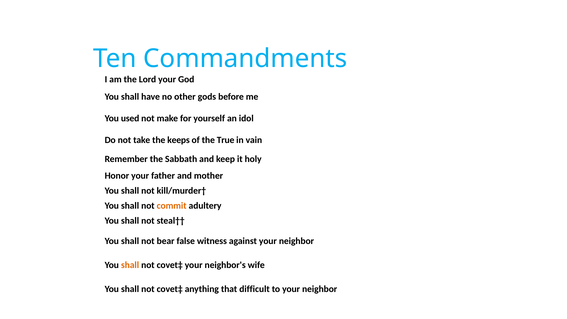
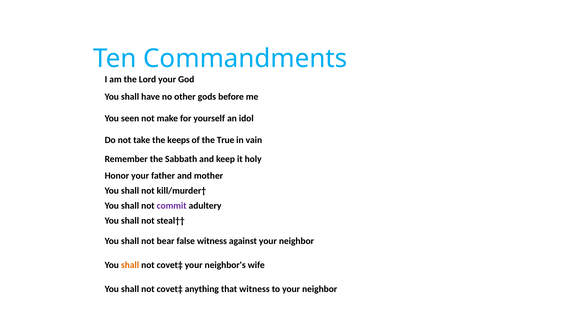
used: used -> seen
commit colour: orange -> purple
that difficult: difficult -> witness
